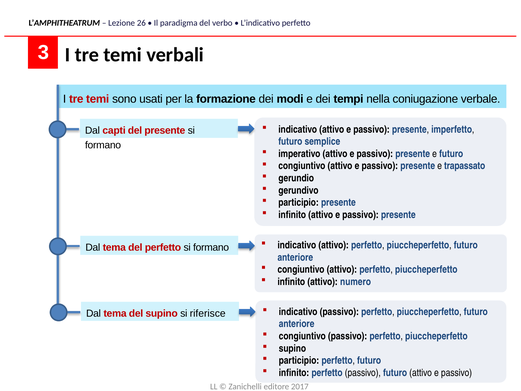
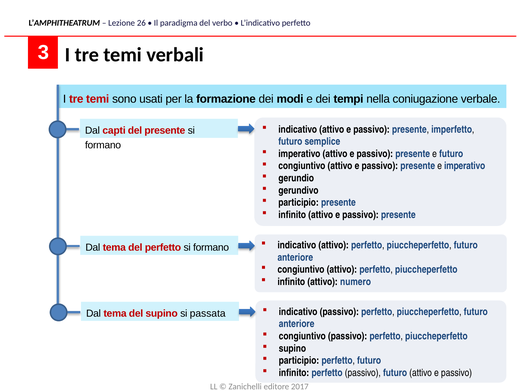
e trapassato: trapassato -> imperativo
riferisce: riferisce -> passata
